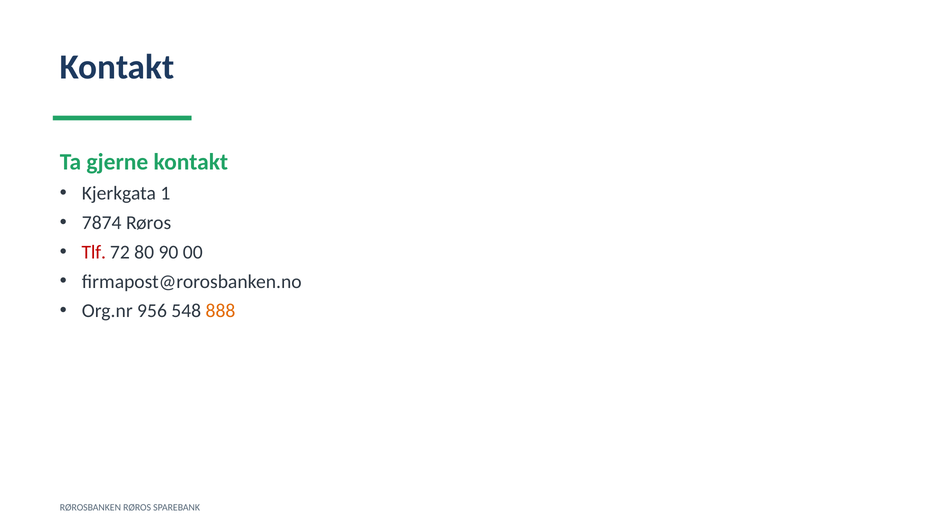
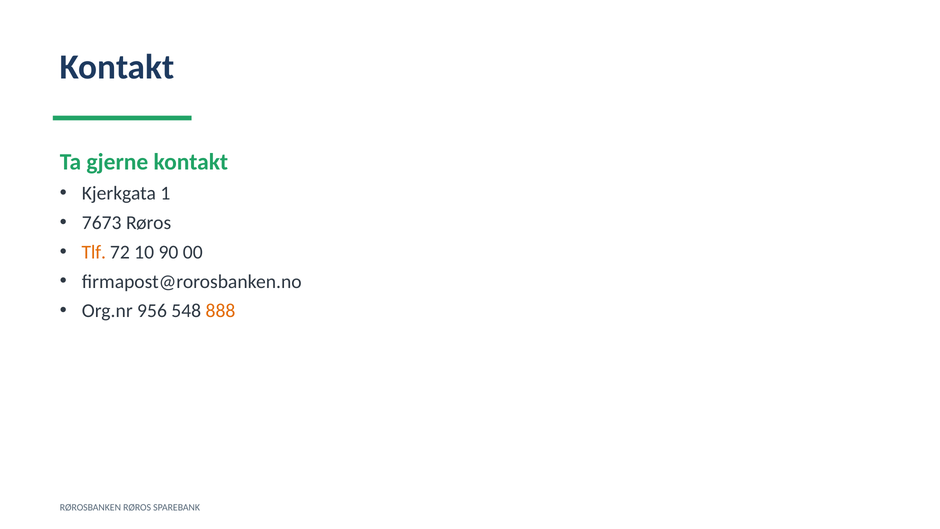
7874: 7874 -> 7673
Tlf colour: red -> orange
80: 80 -> 10
